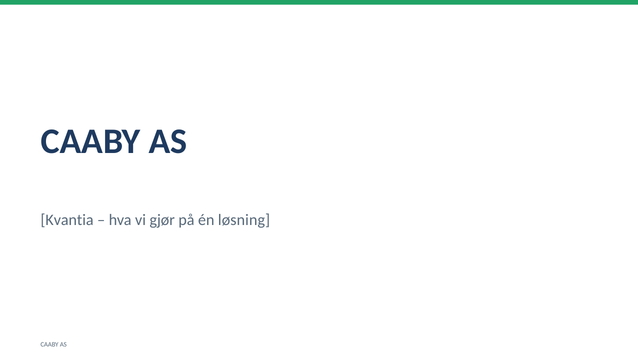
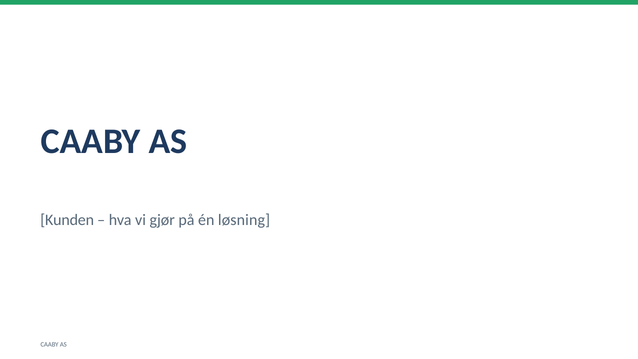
Kvantia: Kvantia -> Kunden
